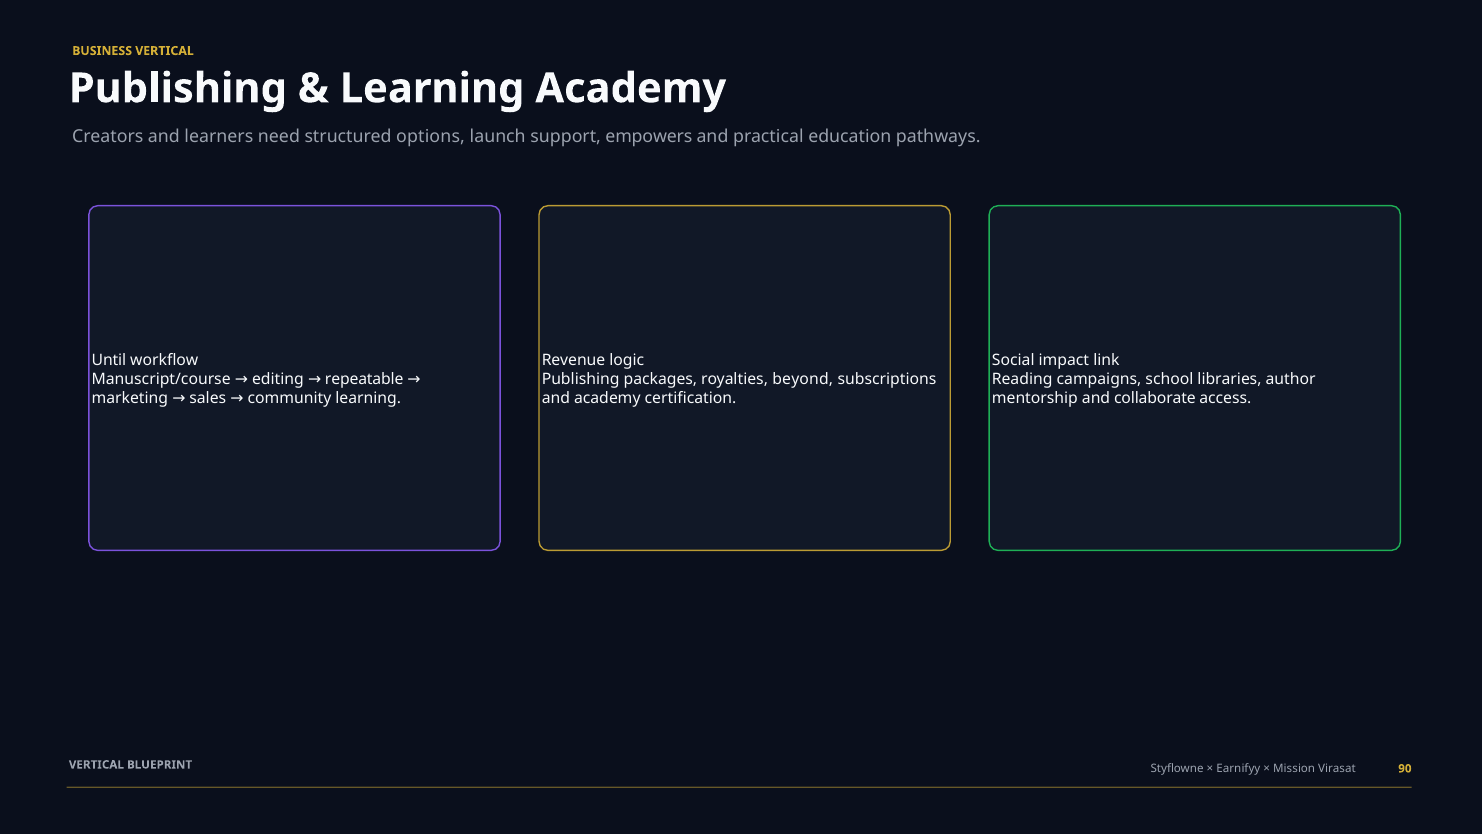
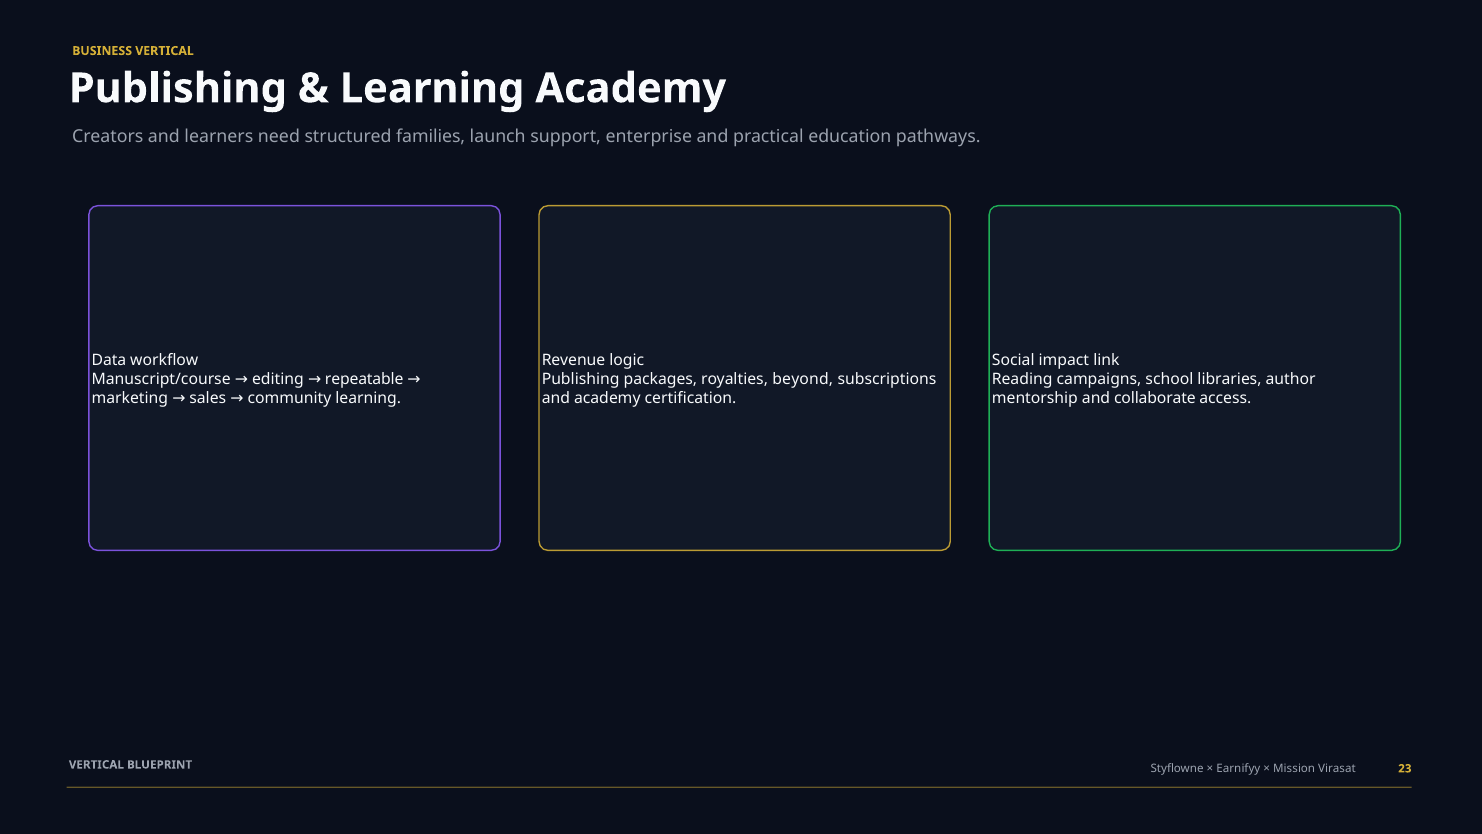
options: options -> families
empowers: empowers -> enterprise
Until: Until -> Data
90: 90 -> 23
